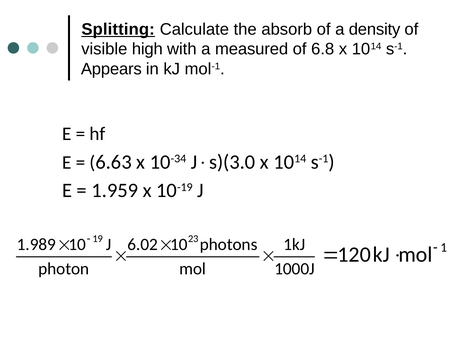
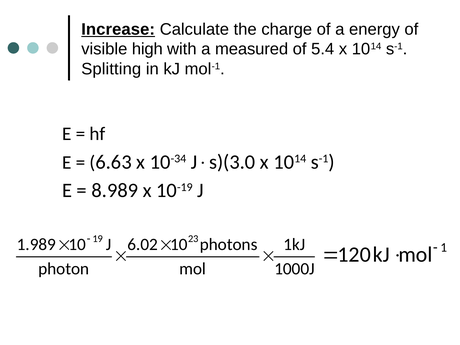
Splitting: Splitting -> Increase
absorb: absorb -> charge
density: density -> energy
6.8: 6.8 -> 5.4
Appears: Appears -> Splitting
1.959: 1.959 -> 8.989
